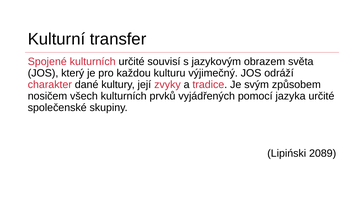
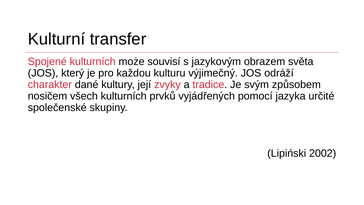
kulturních určité: určité -> może
2089: 2089 -> 2002
